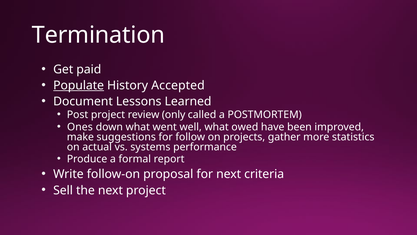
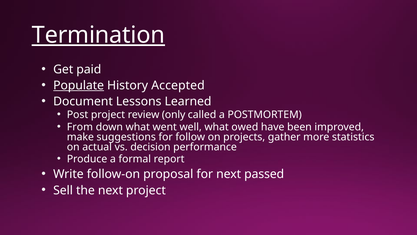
Termination underline: none -> present
Ones: Ones -> From
systems: systems -> decision
criteria: criteria -> passed
